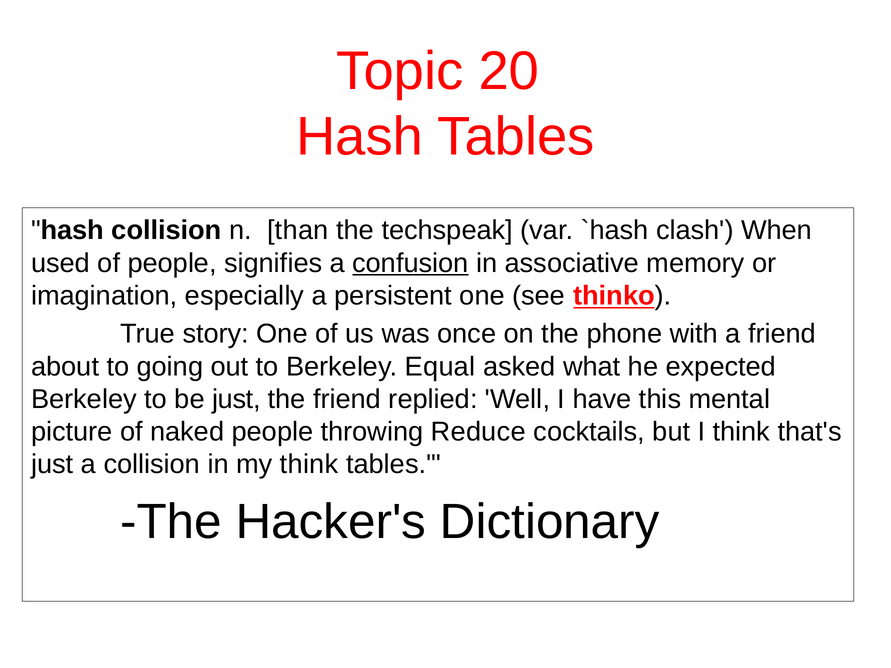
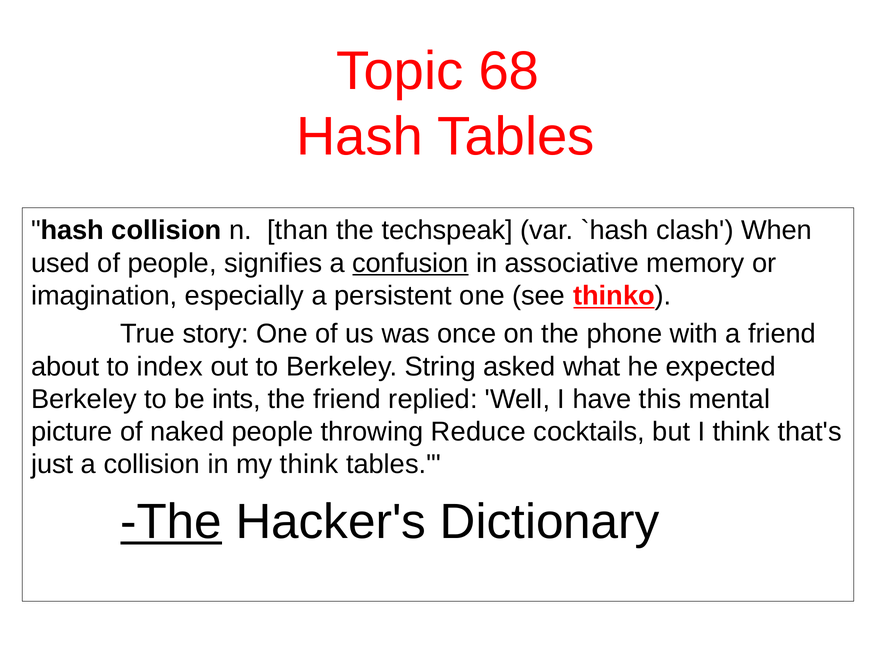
20: 20 -> 68
going: going -> index
Equal: Equal -> String
be just: just -> ints
The at (171, 522) underline: none -> present
